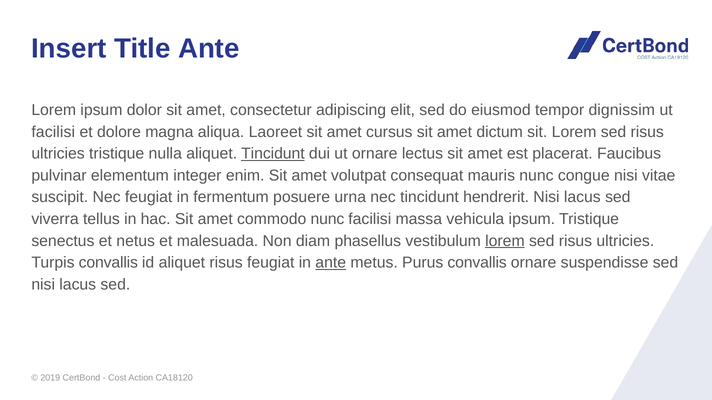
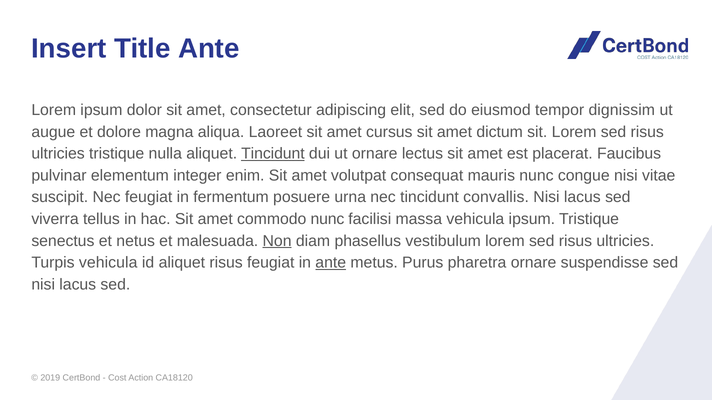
facilisi at (53, 132): facilisi -> augue
hendrerit: hendrerit -> convallis
Non underline: none -> present
lorem at (505, 241) underline: present -> none
Turpis convallis: convallis -> vehicula
Purus convallis: convallis -> pharetra
